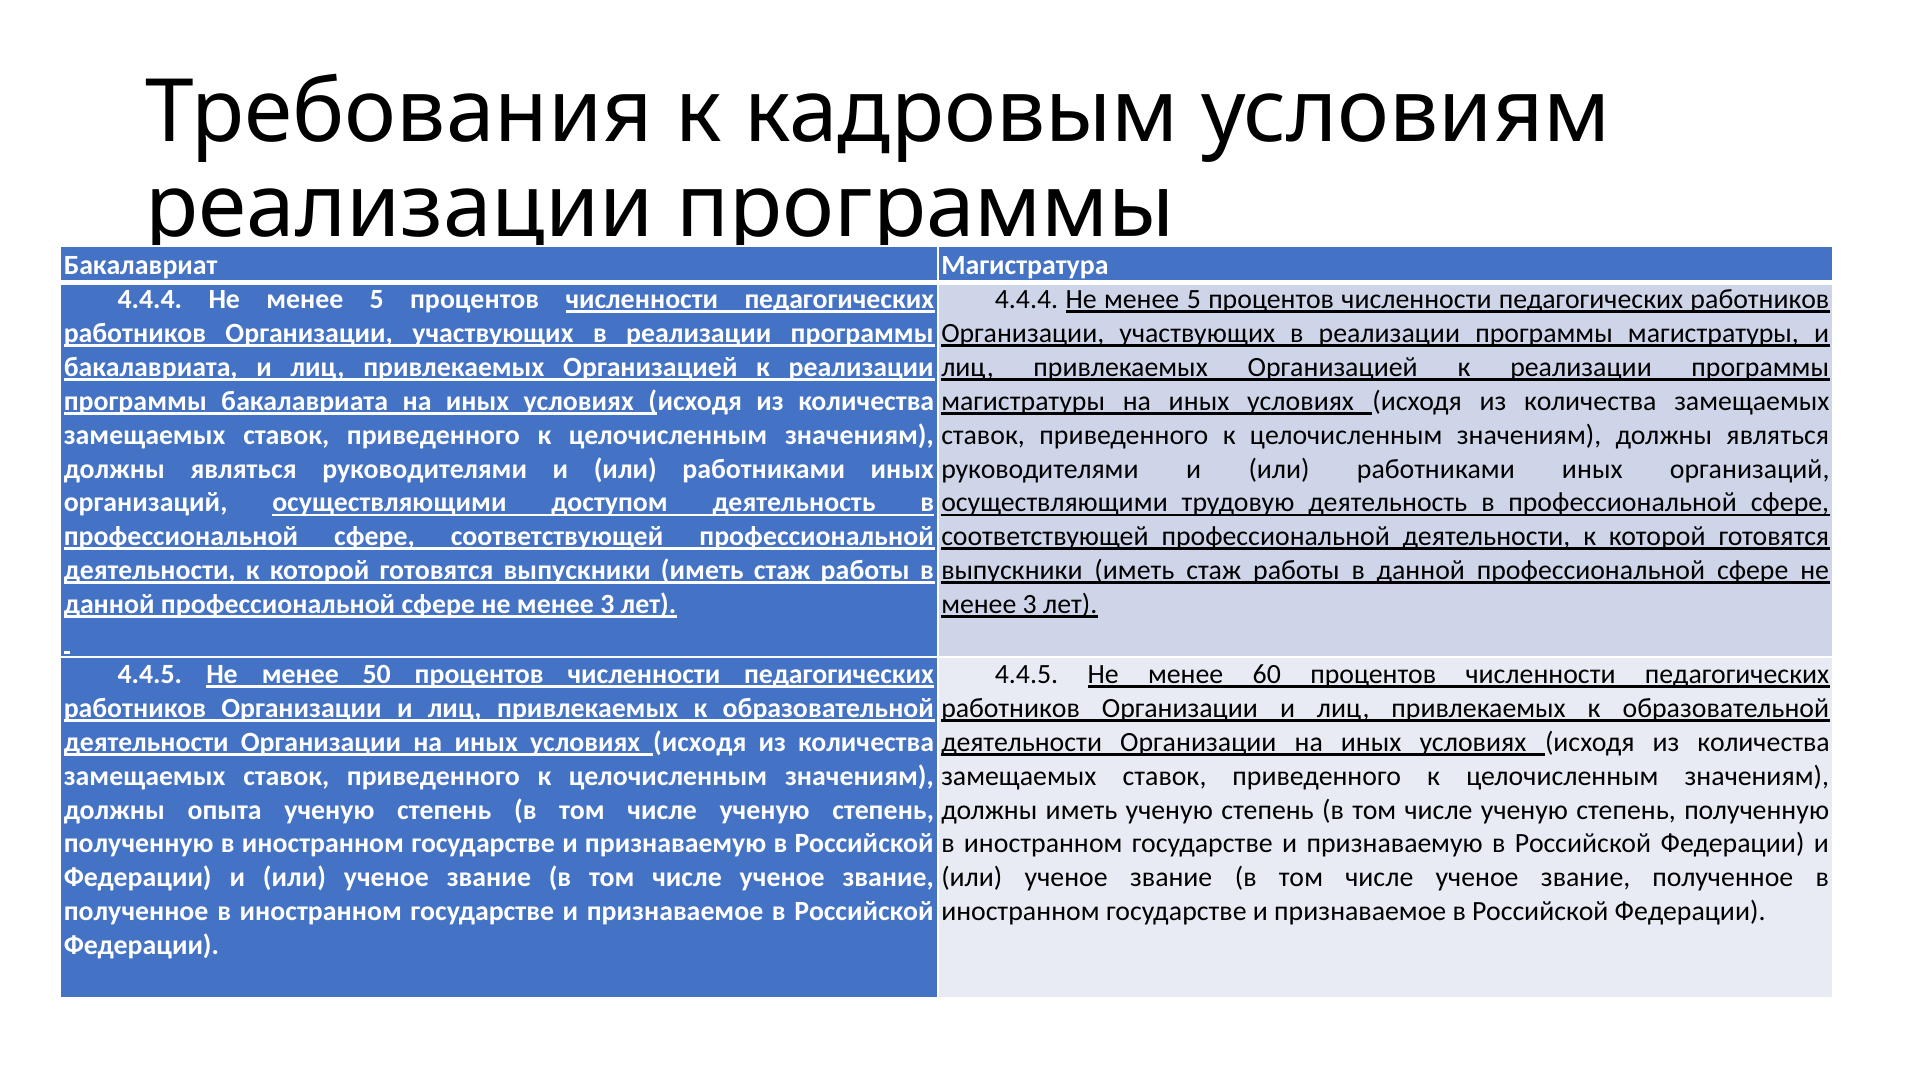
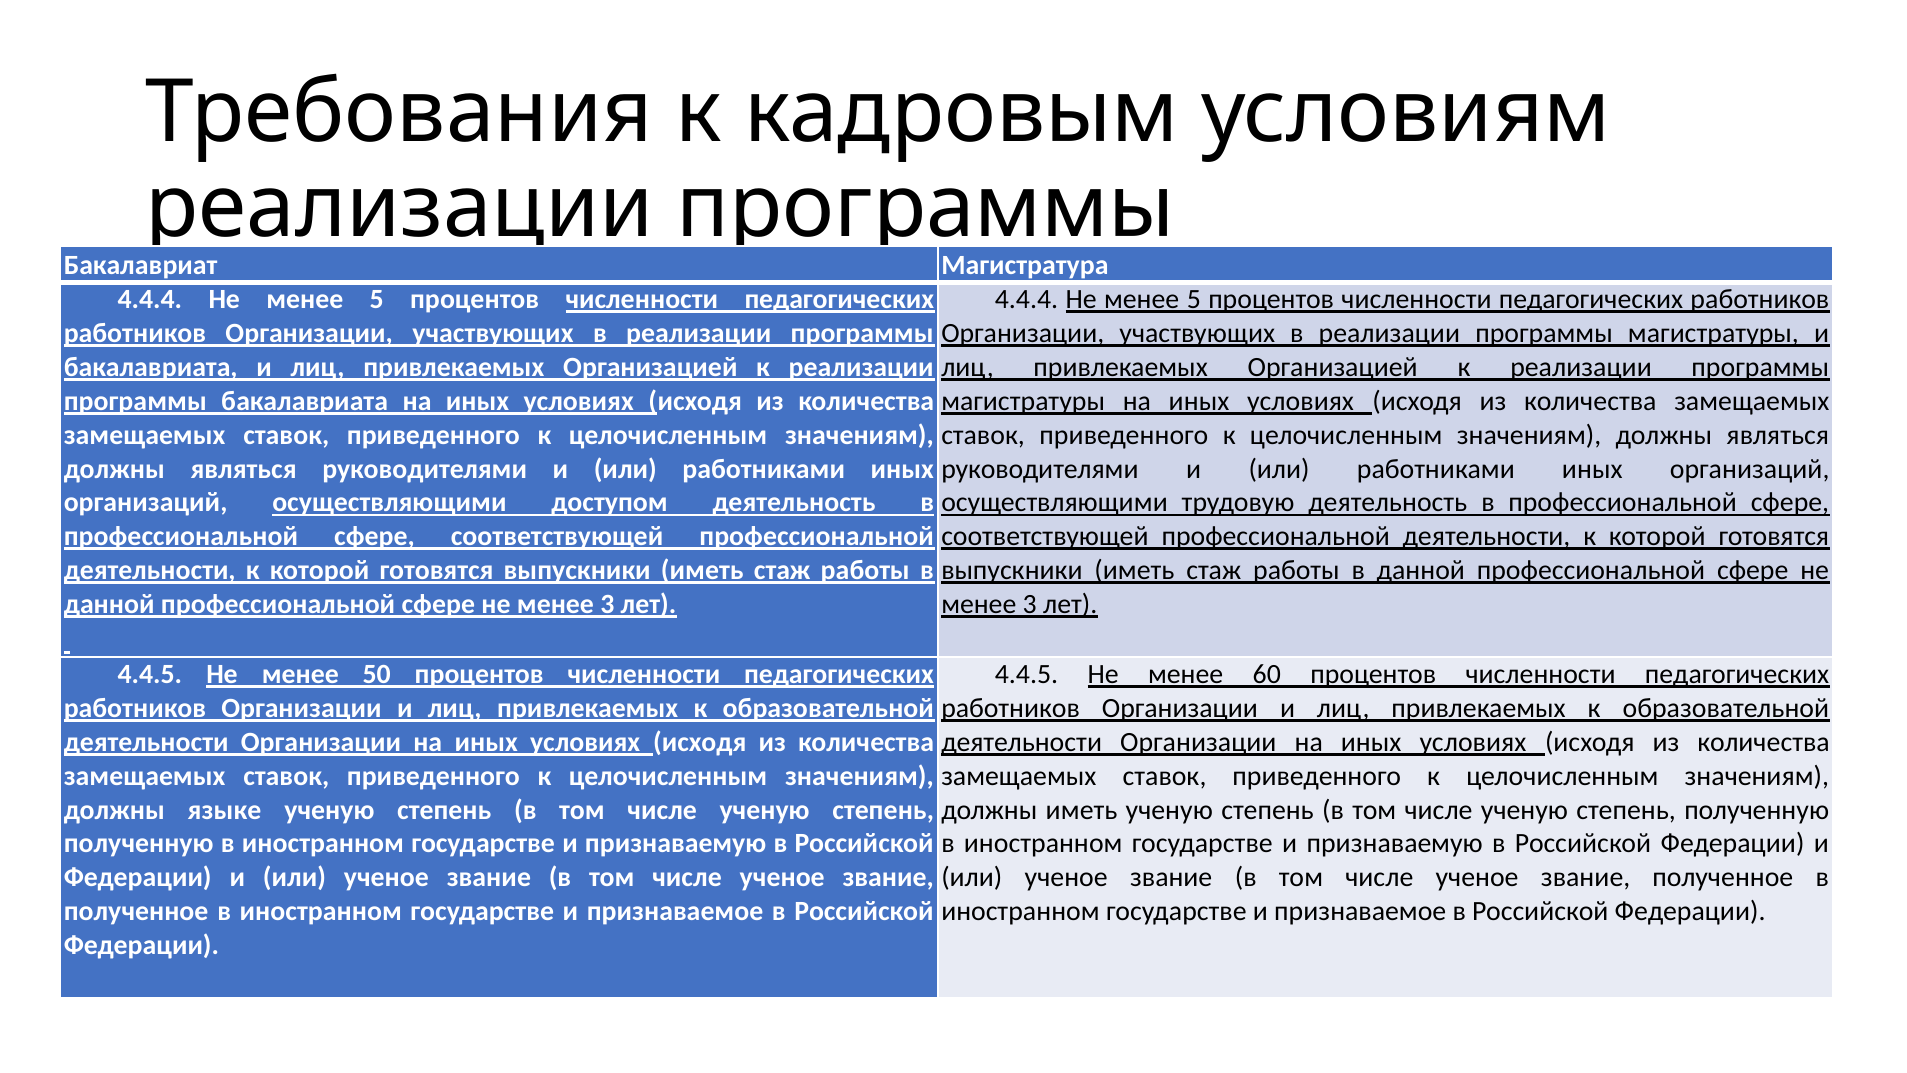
опыта: опыта -> языке
